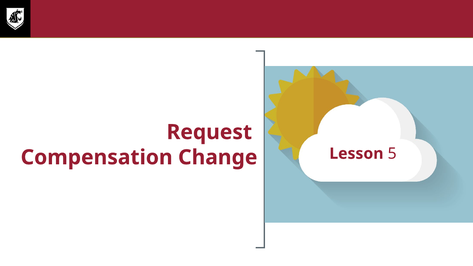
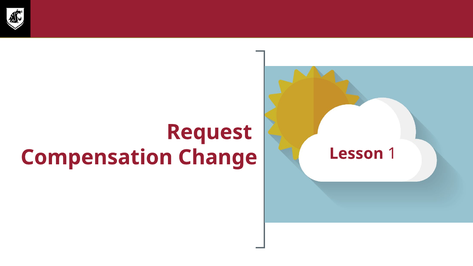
5: 5 -> 1
